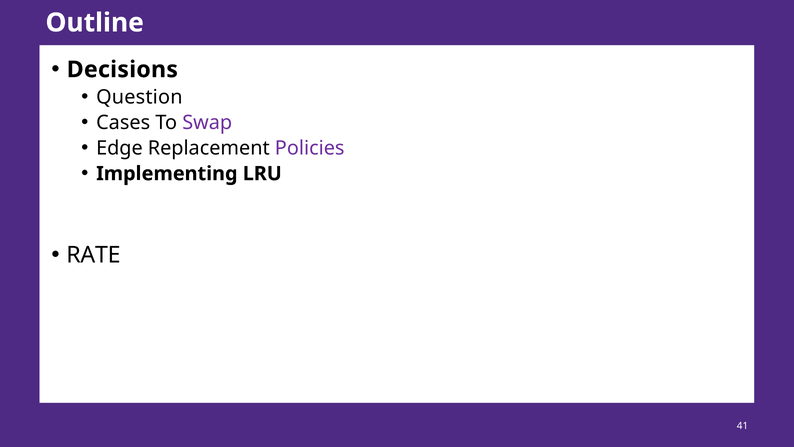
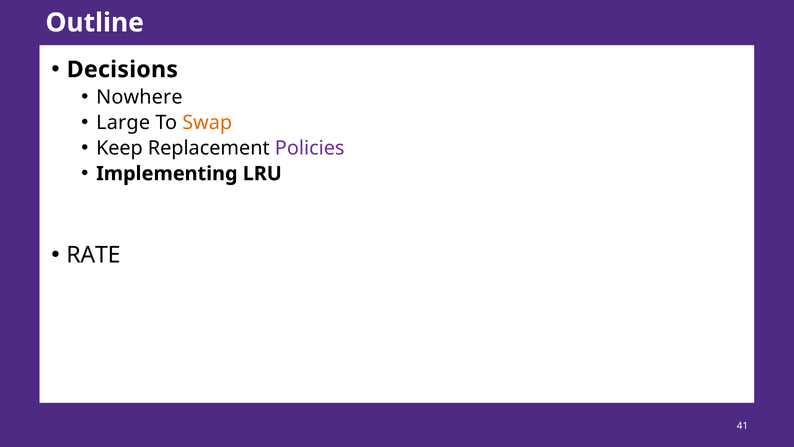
Question: Question -> Nowhere
Cases: Cases -> Large
Swap colour: purple -> orange
Edge: Edge -> Keep
